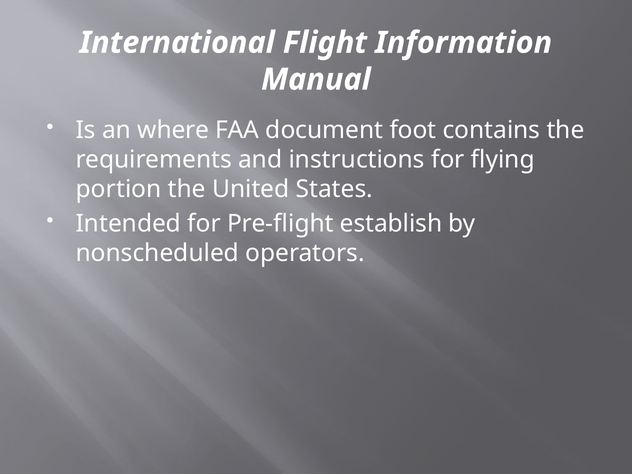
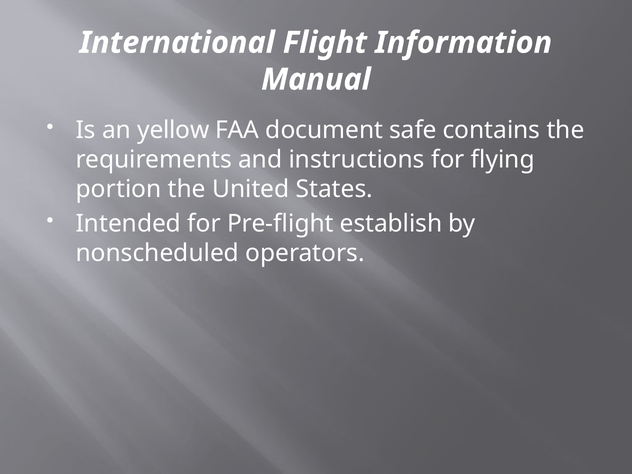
where: where -> yellow
foot: foot -> safe
